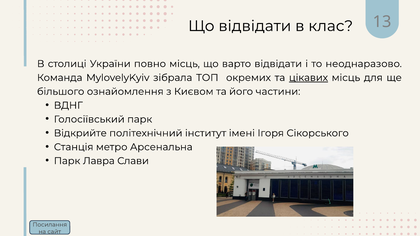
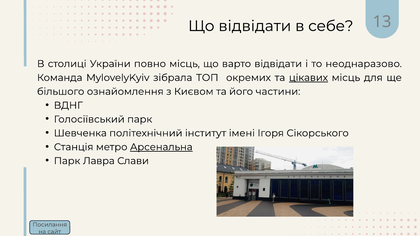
клас: клас -> себе
Відкрийте: Відкрийте -> Шевченка
Арсенальна underline: none -> present
